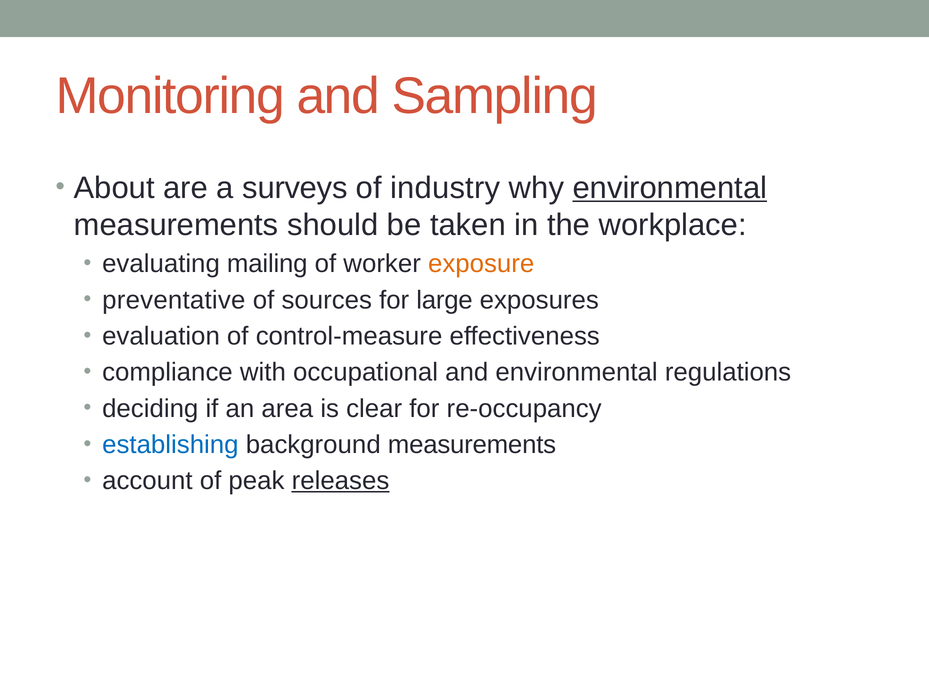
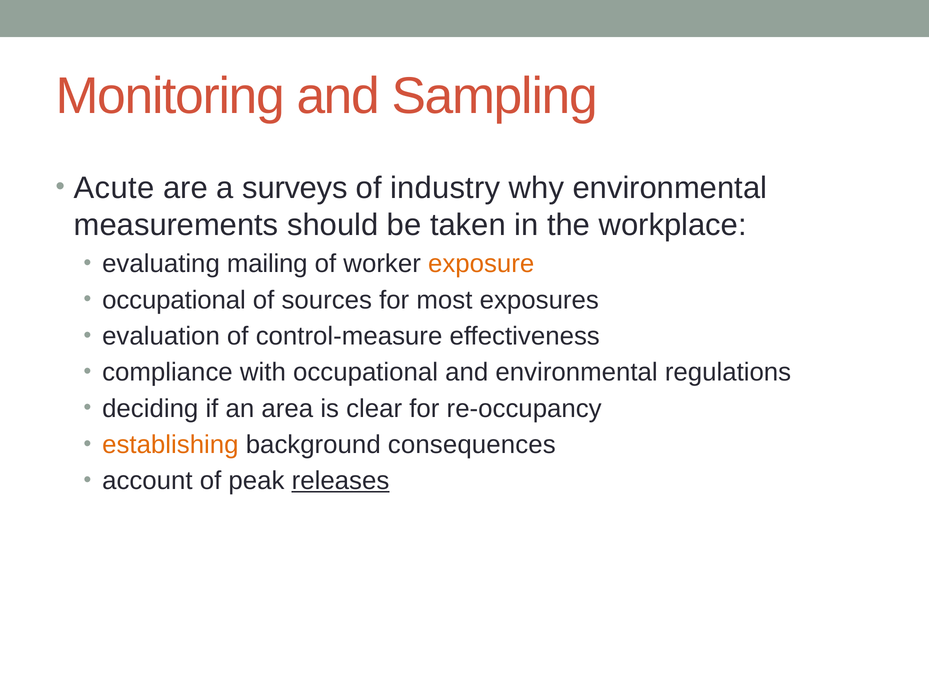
About: About -> Acute
environmental at (670, 188) underline: present -> none
preventative at (174, 300): preventative -> occupational
large: large -> most
establishing colour: blue -> orange
background measurements: measurements -> consequences
